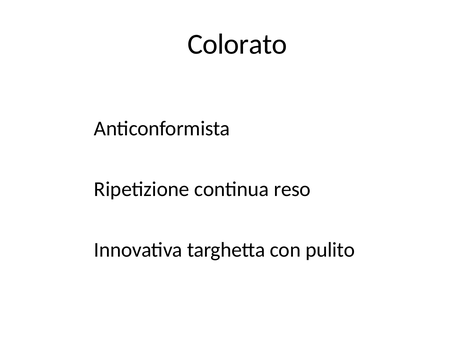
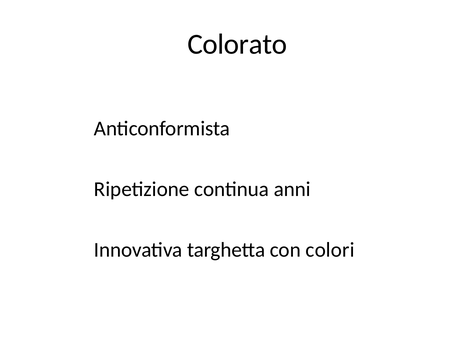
reso: reso -> anni
pulito: pulito -> colori
